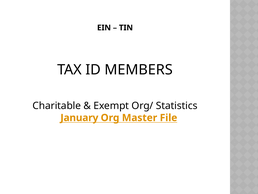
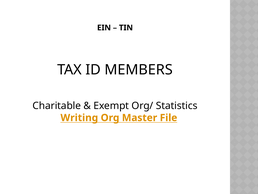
January: January -> Writing
